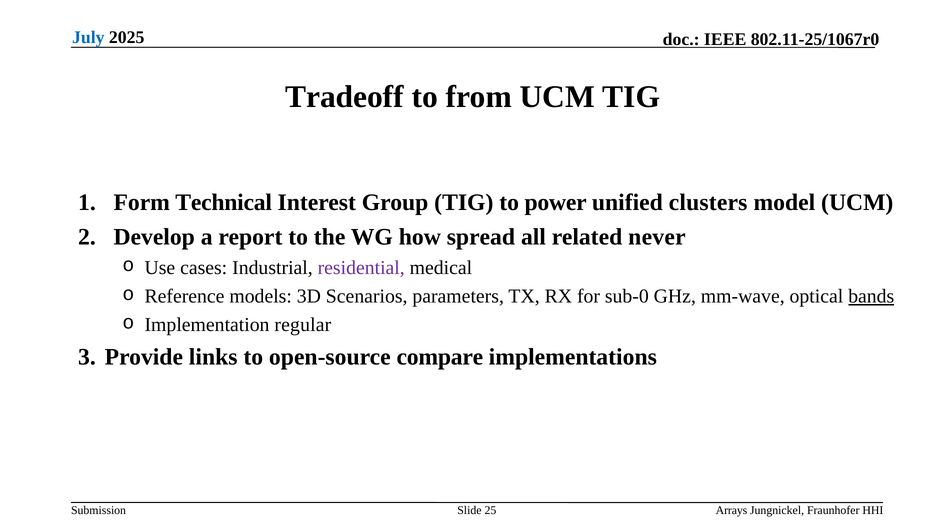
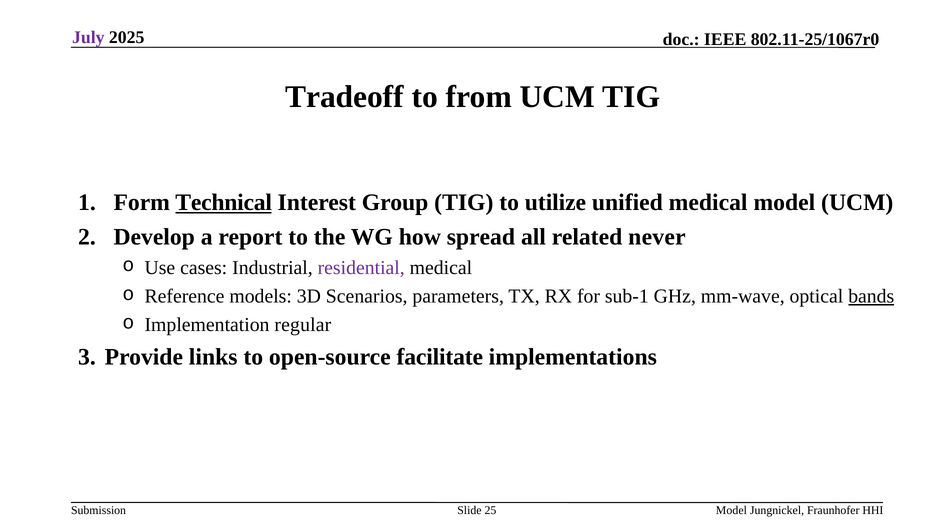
July colour: blue -> purple
Technical underline: none -> present
power: power -> utilize
unified clusters: clusters -> medical
sub-0: sub-0 -> sub-1
compare: compare -> facilitate
Arrays at (732, 510): Arrays -> Model
